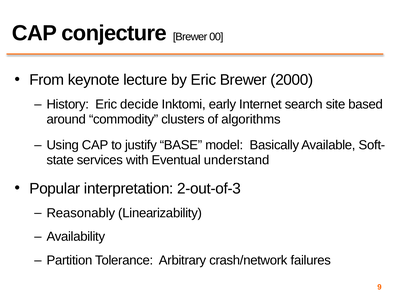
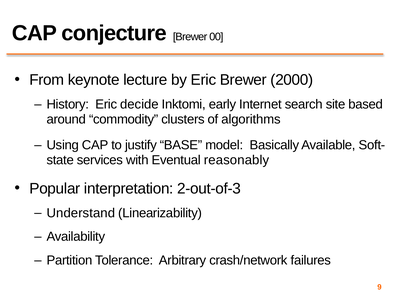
understand: understand -> reasonably
Reasonably: Reasonably -> Understand
